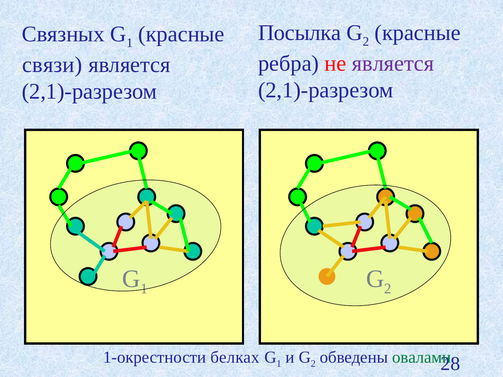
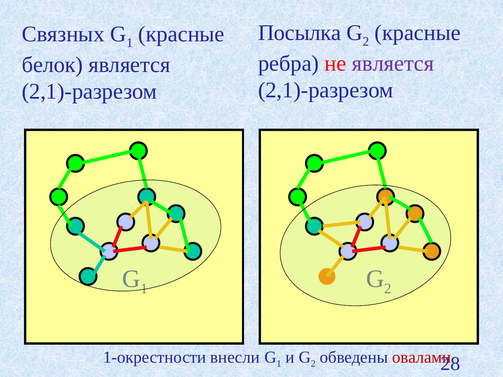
связи: связи -> белок
белках: белках -> внесли
овалами colour: green -> red
